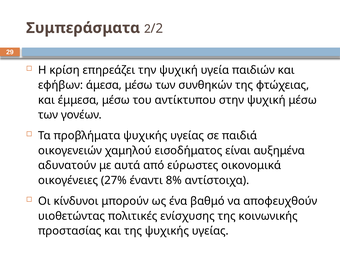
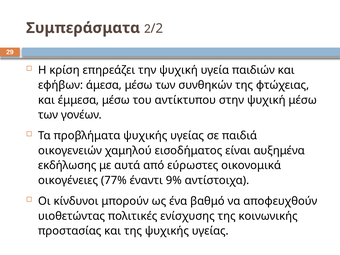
αδυνατούν: αδυνατούν -> εκδήλωσης
27%: 27% -> 77%
8%: 8% -> 9%
